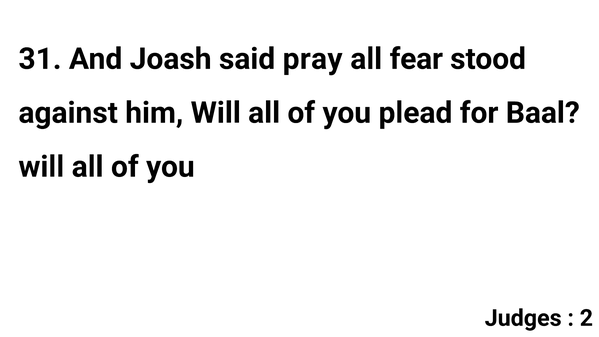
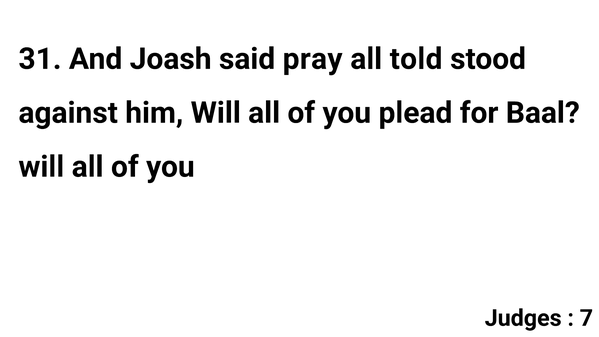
fear: fear -> told
2: 2 -> 7
